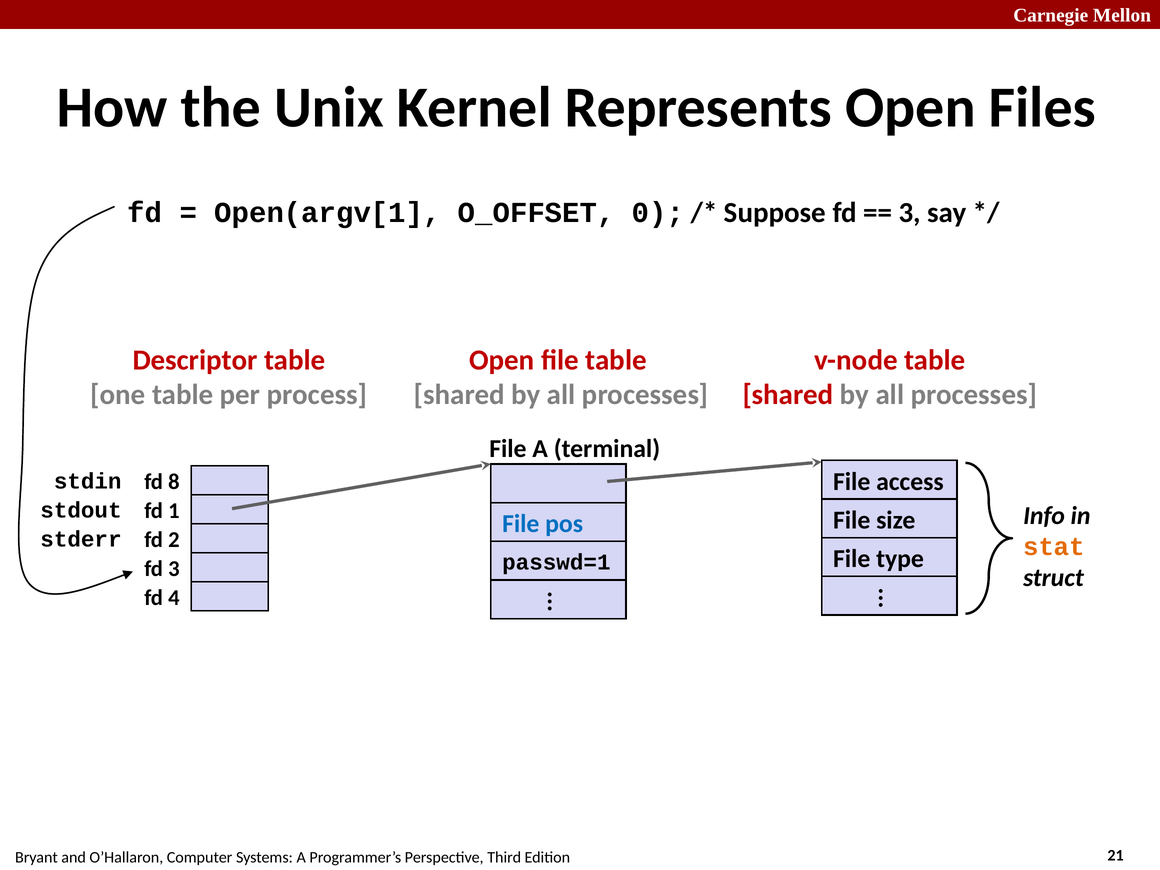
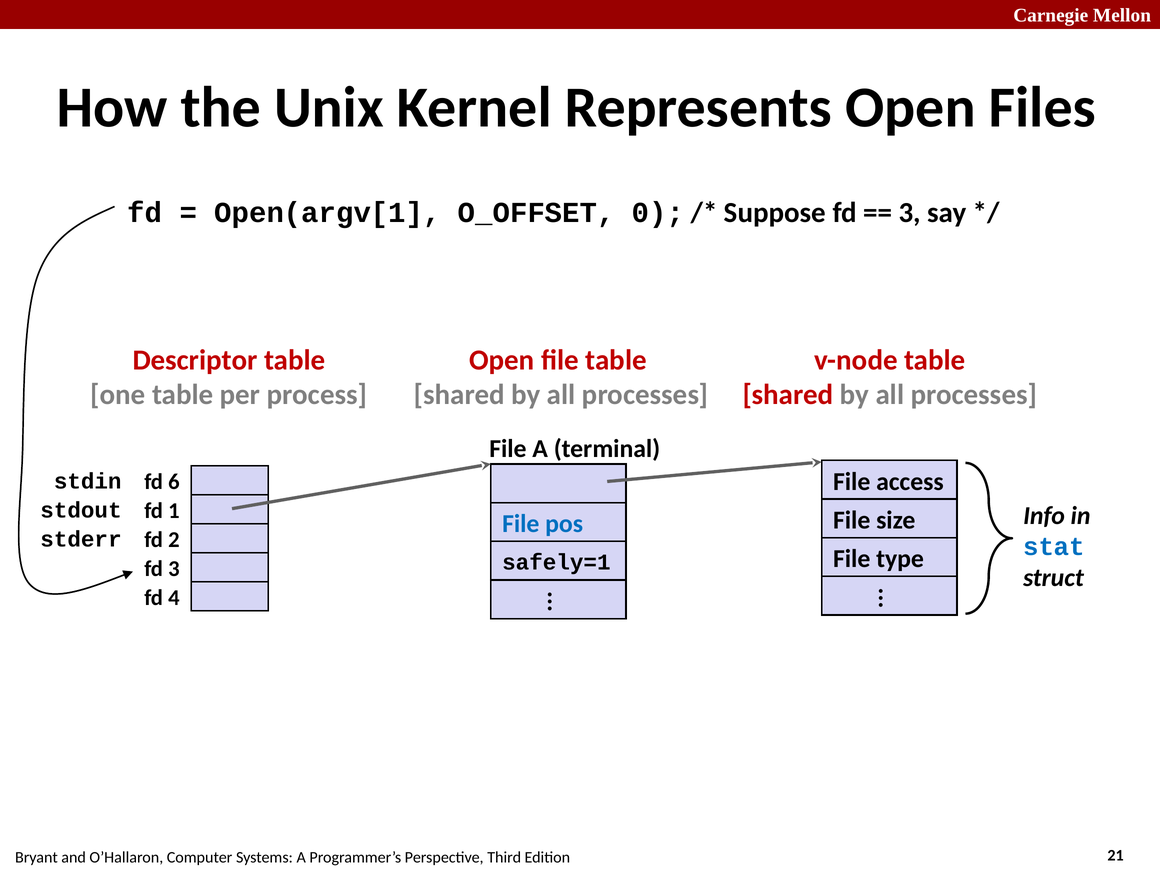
8: 8 -> 6
stat colour: orange -> blue
passwd=1: passwd=1 -> safely=1
